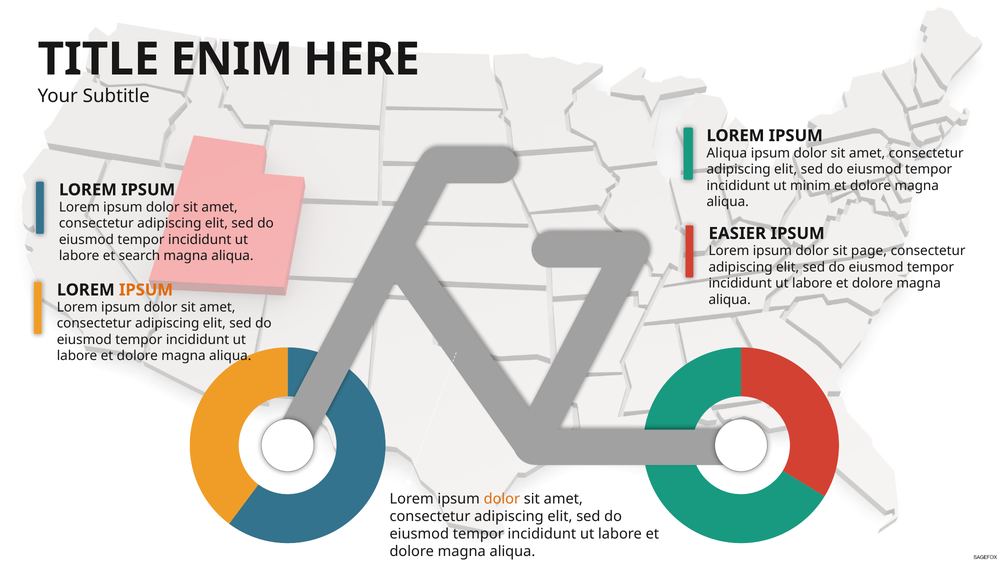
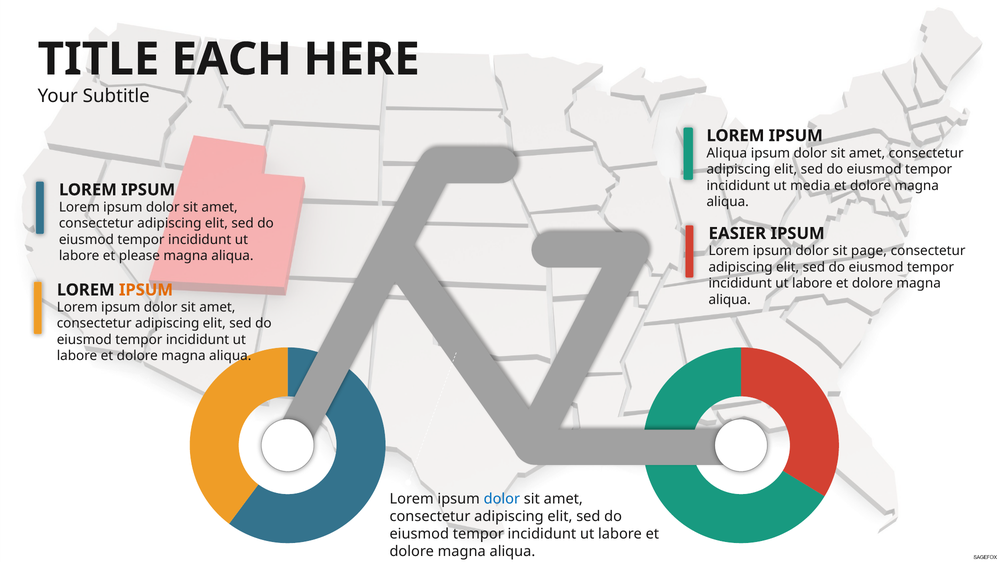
ENIM: ENIM -> EACH
minim: minim -> media
search: search -> please
dolor at (502, 499) colour: orange -> blue
